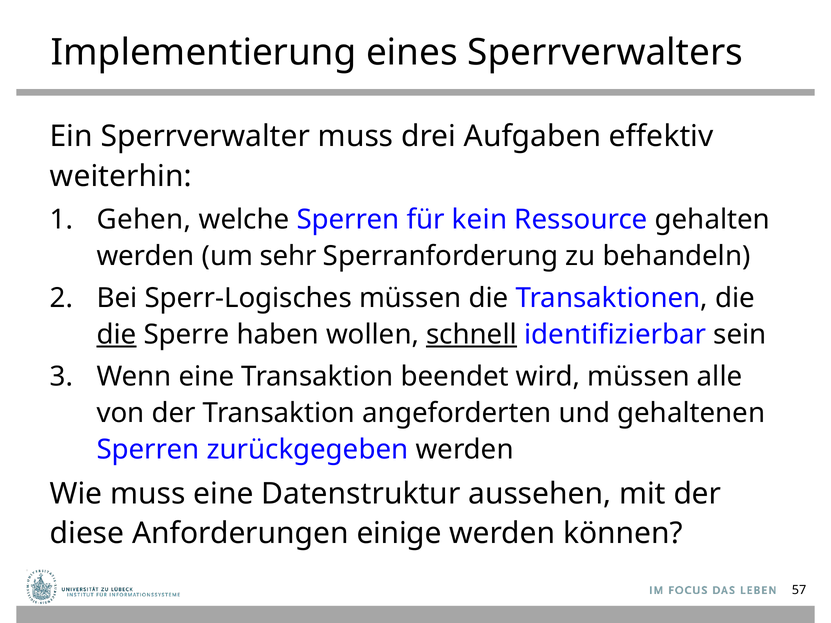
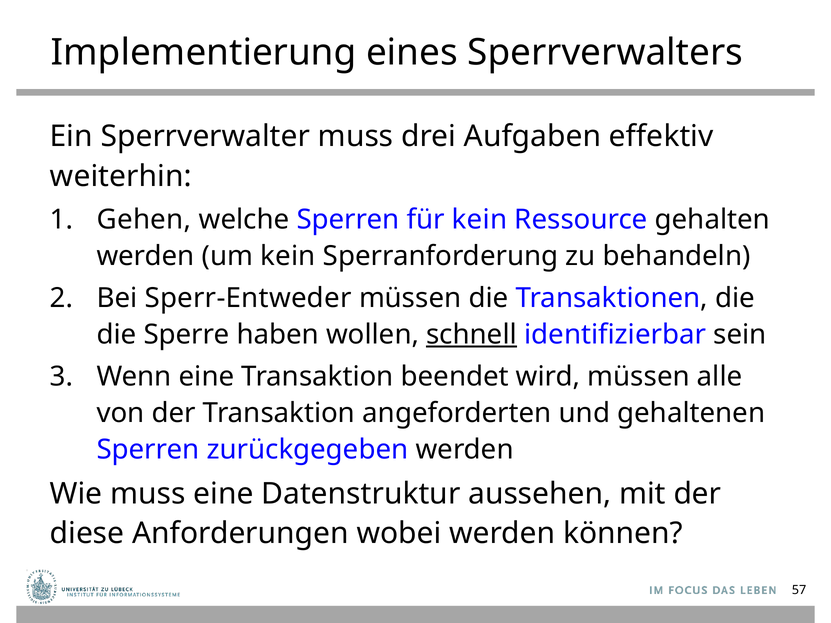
um sehr: sehr -> kein
Sperr-Logisches: Sperr-Logisches -> Sperr-Entweder
die at (116, 335) underline: present -> none
einige: einige -> wobei
